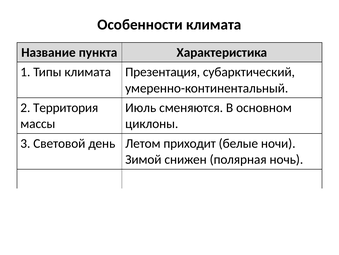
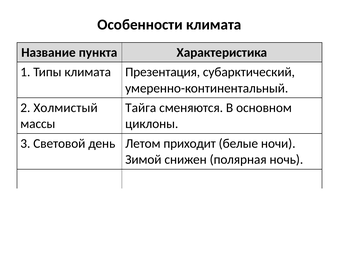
Территория: Территория -> Холмистый
Июль: Июль -> Тайга
